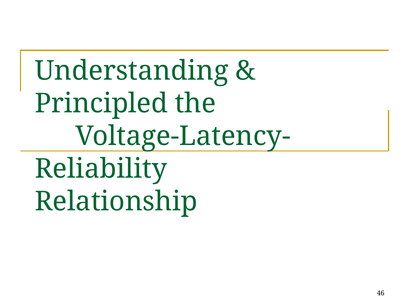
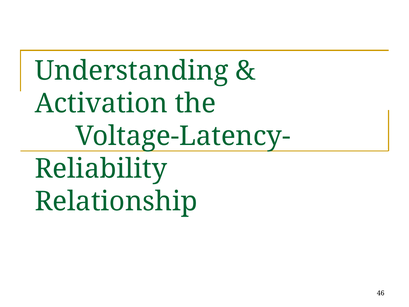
Principled: Principled -> Activation
